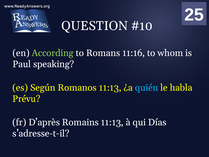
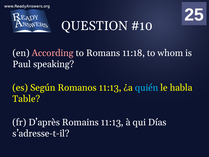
According colour: light green -> pink
11:16: 11:16 -> 11:18
Prévu: Prévu -> Table
